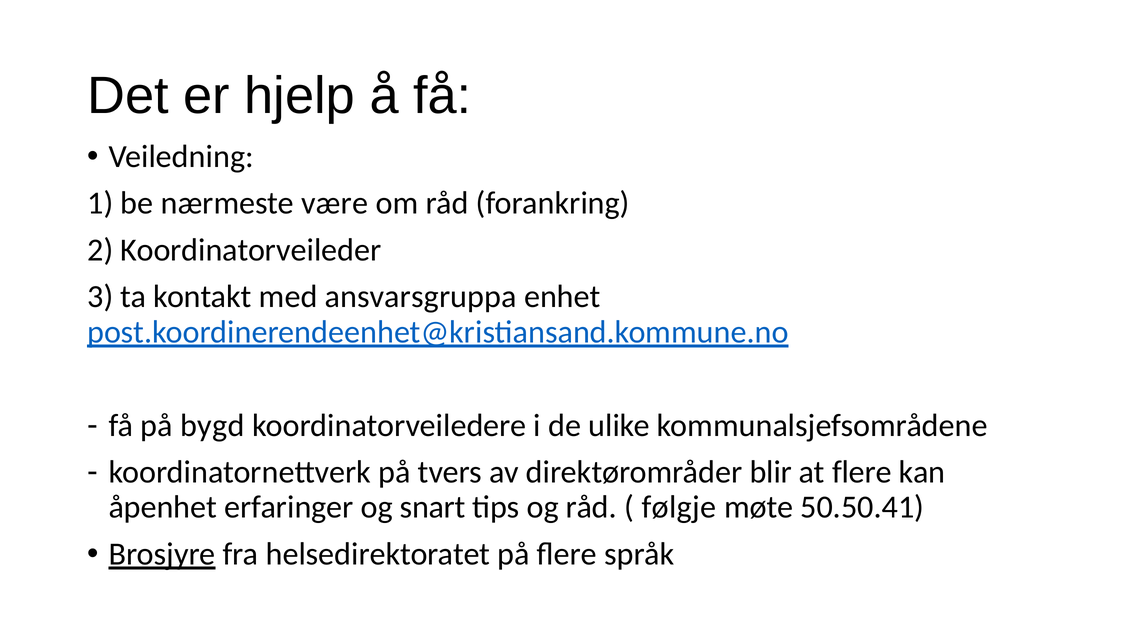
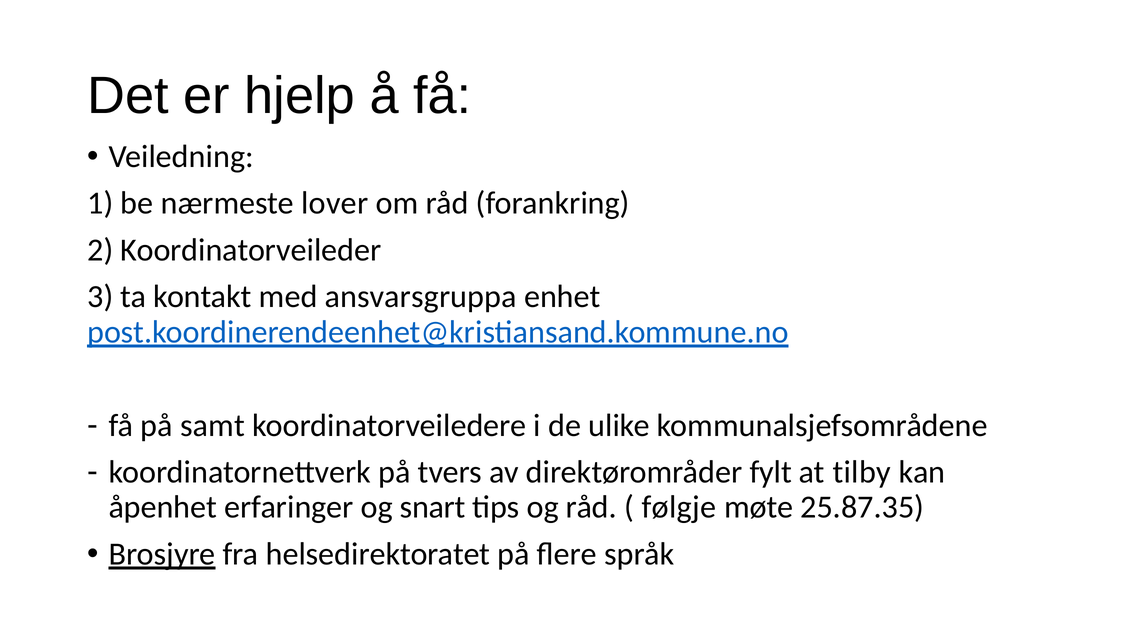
være: være -> lover
bygd: bygd -> samt
blir: blir -> fylt
at flere: flere -> tilby
50.50.41: 50.50.41 -> 25.87.35
